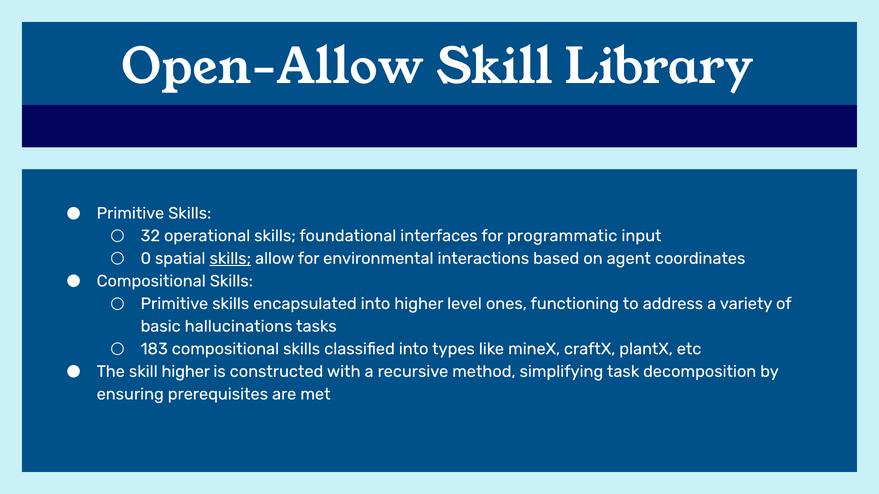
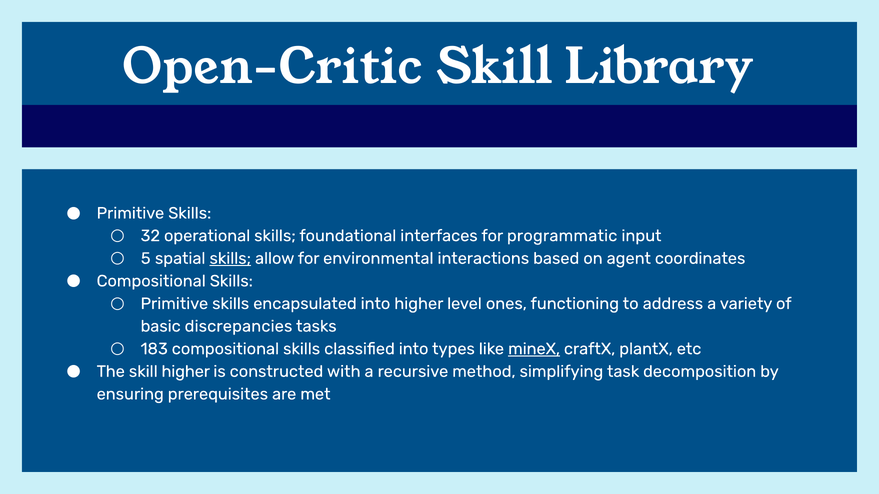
Open-Allow: Open-Allow -> Open-Critic
0: 0 -> 5
hallucinations: hallucinations -> discrepancies
mineX underline: none -> present
